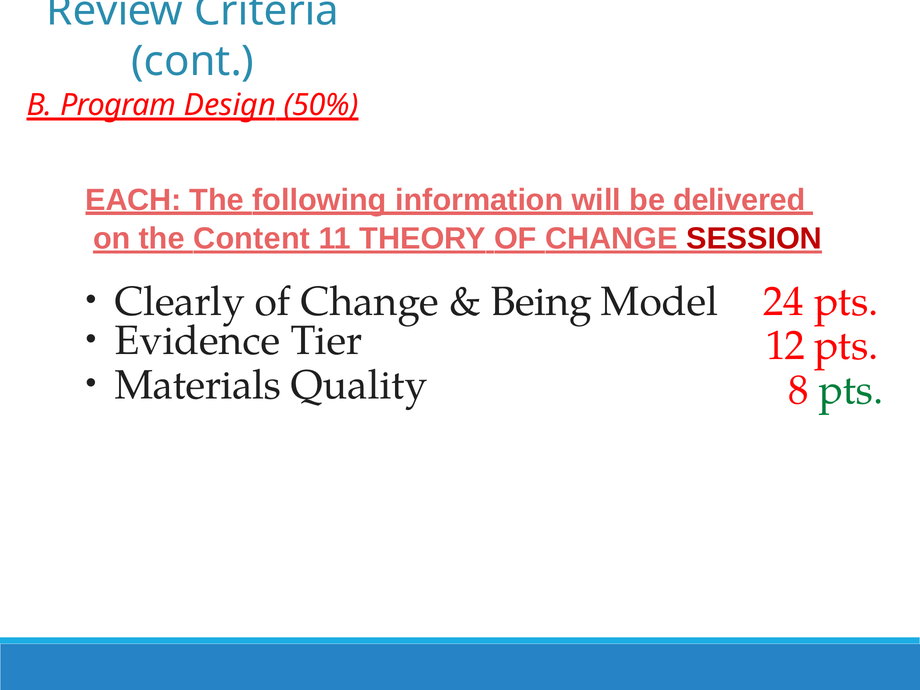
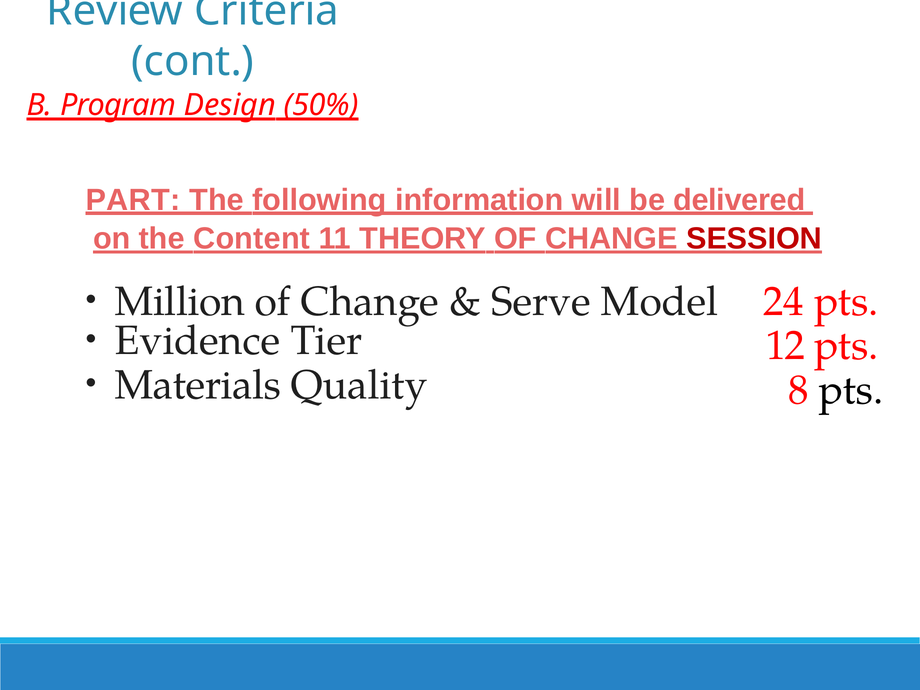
EACH: EACH -> PART
Clearly: Clearly -> Million
Being: Being -> Serve
pts at (851, 390) colour: green -> black
